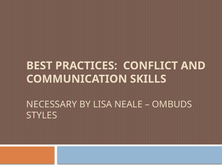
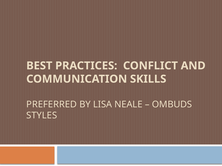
NECESSARY: NECESSARY -> PREFERRED
